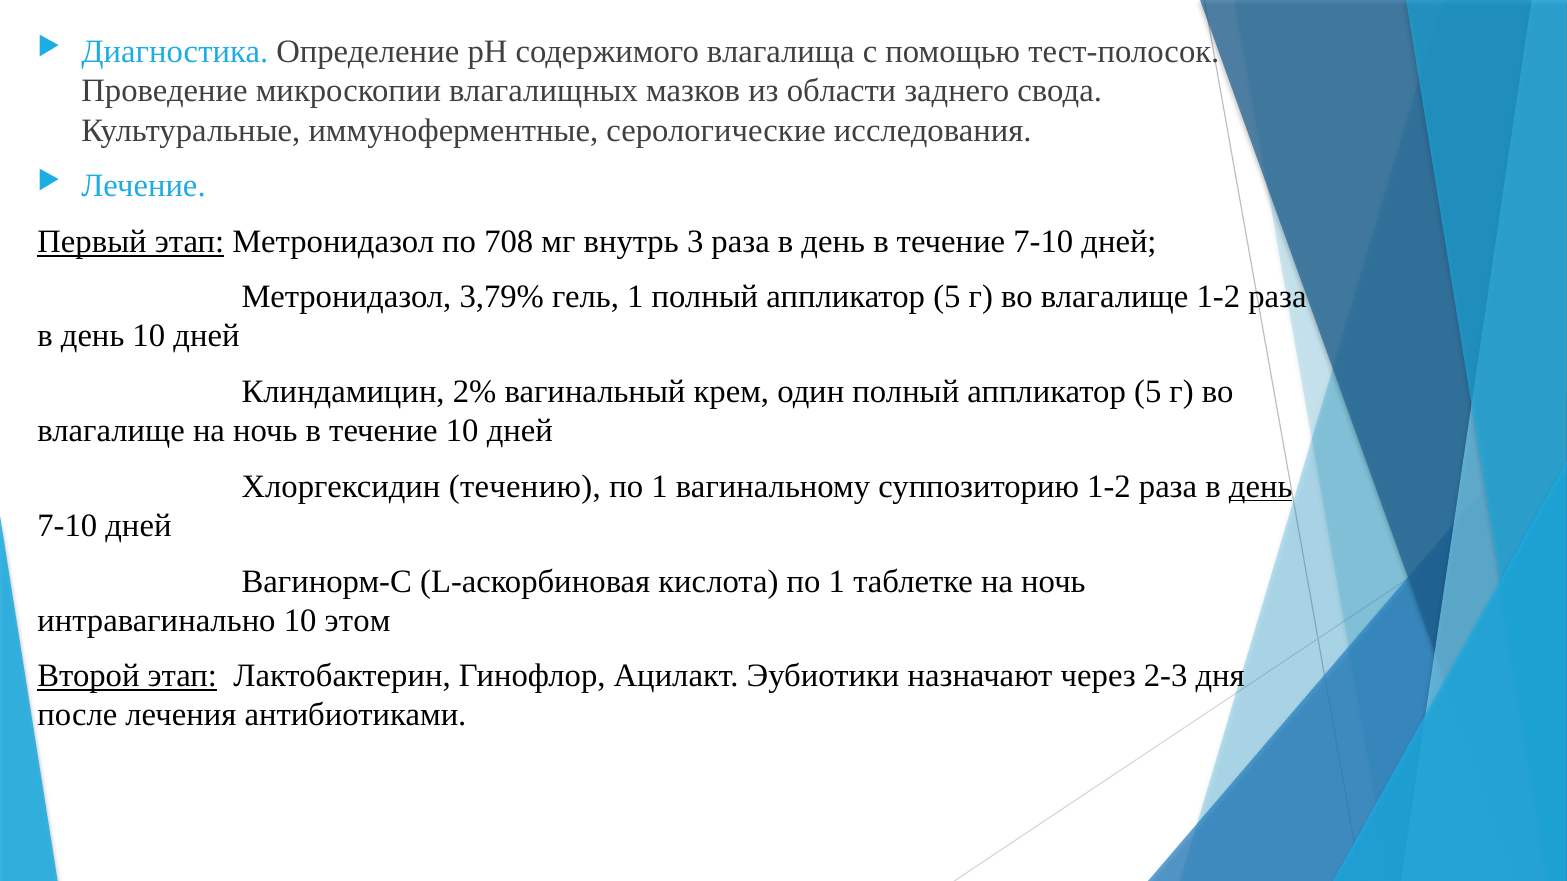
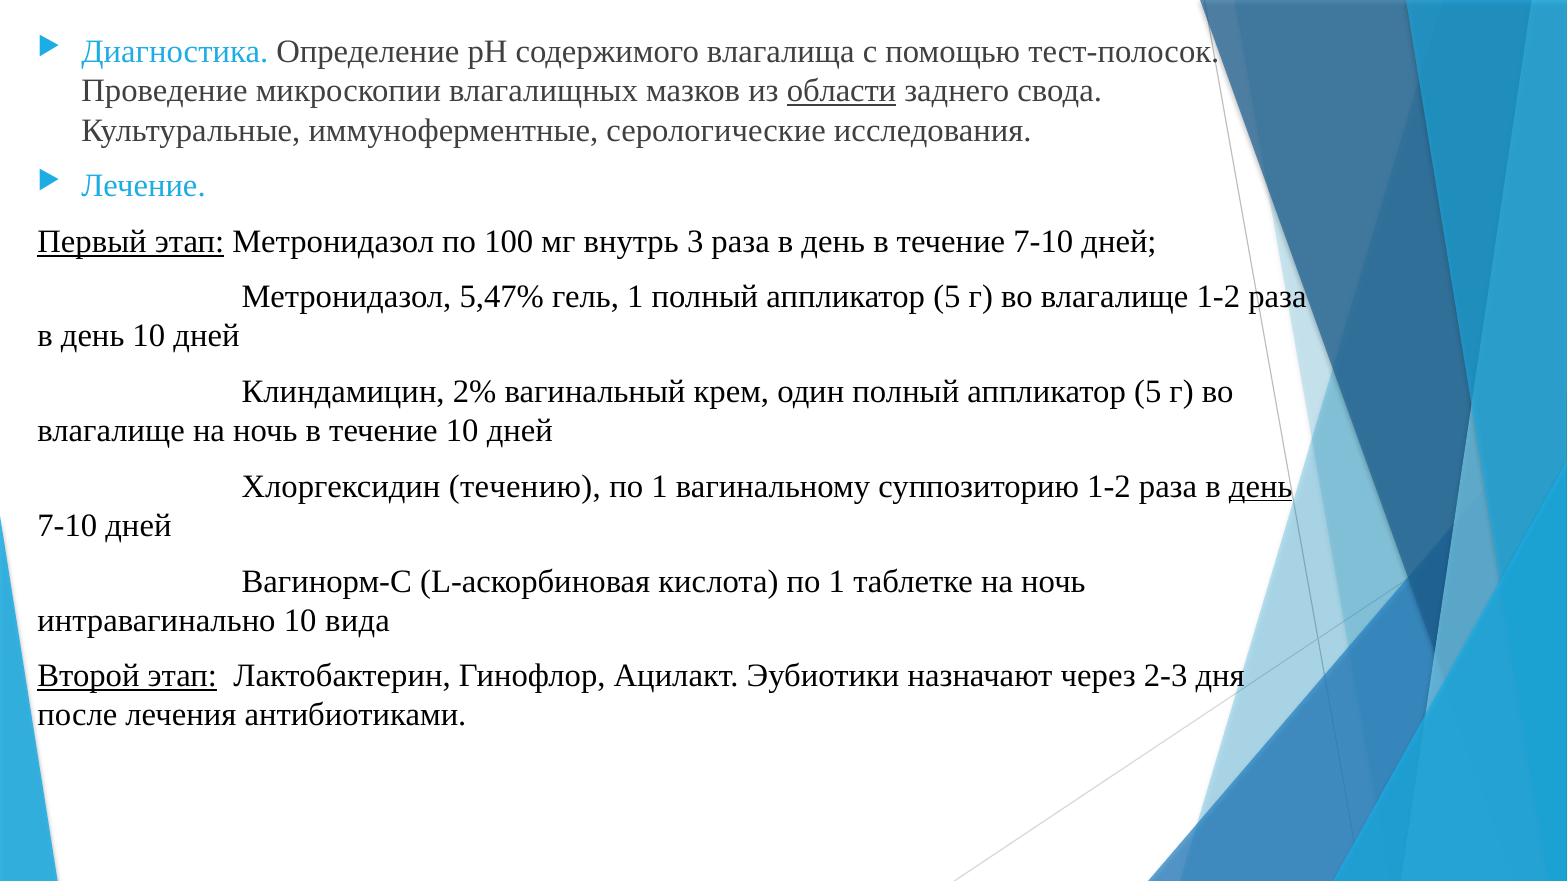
области underline: none -> present
708: 708 -> 100
3,79%: 3,79% -> 5,47%
этом: этом -> вида
